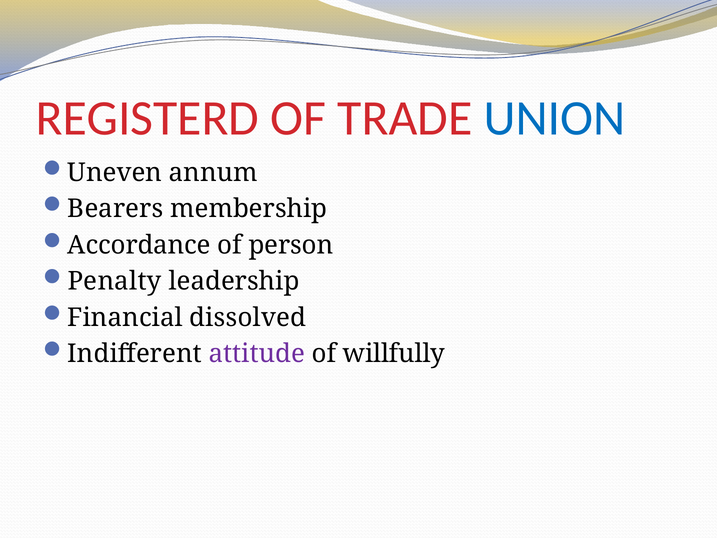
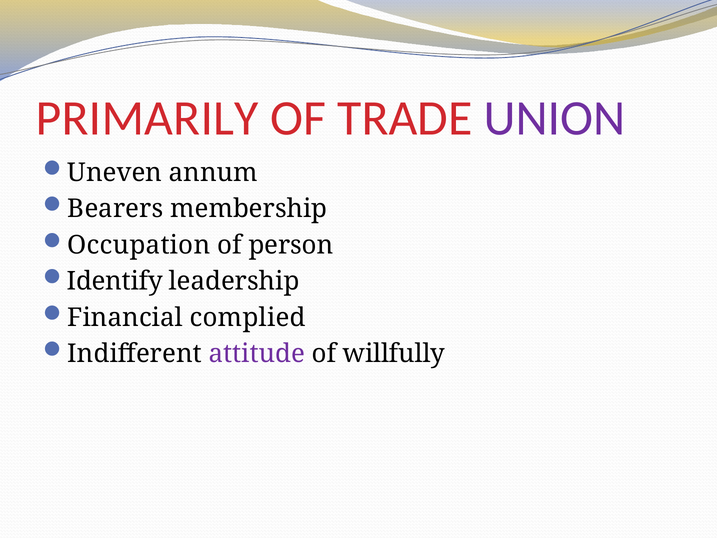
REGISTERD: REGISTERD -> PRIMARILY
UNION colour: blue -> purple
Accordance: Accordance -> Occupation
Penalty: Penalty -> Identify
dissolved: dissolved -> complied
